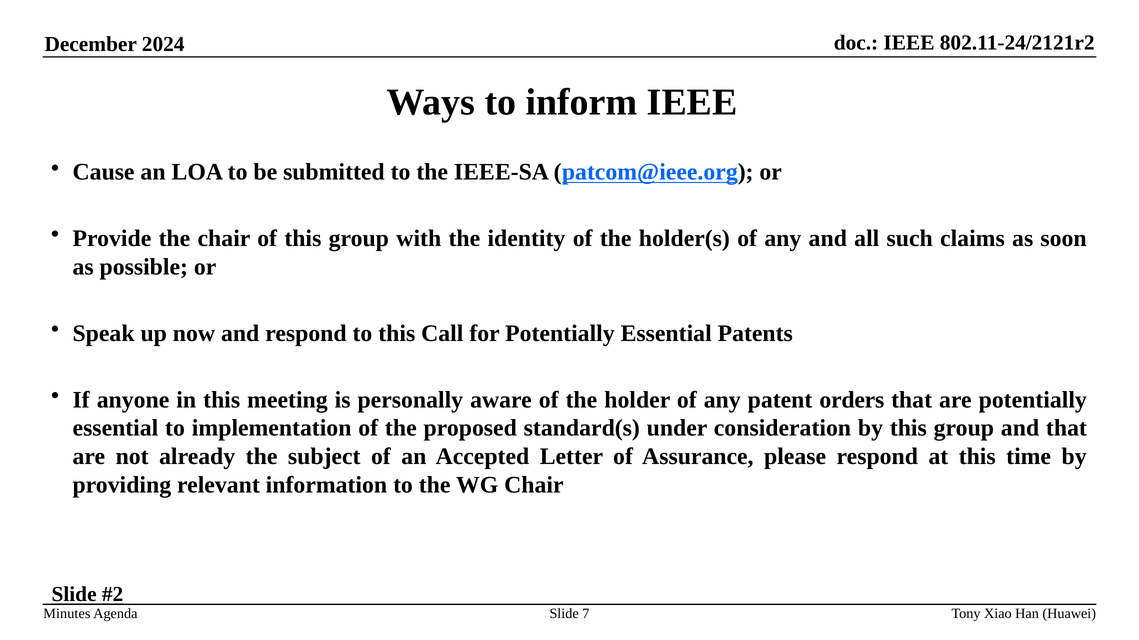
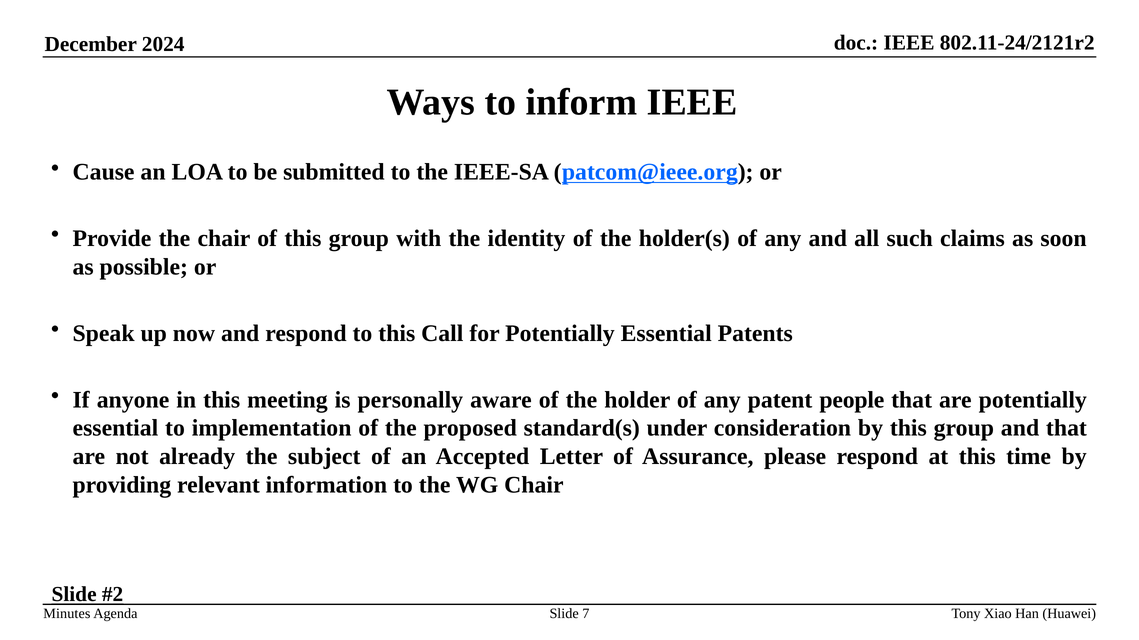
orders: orders -> people
